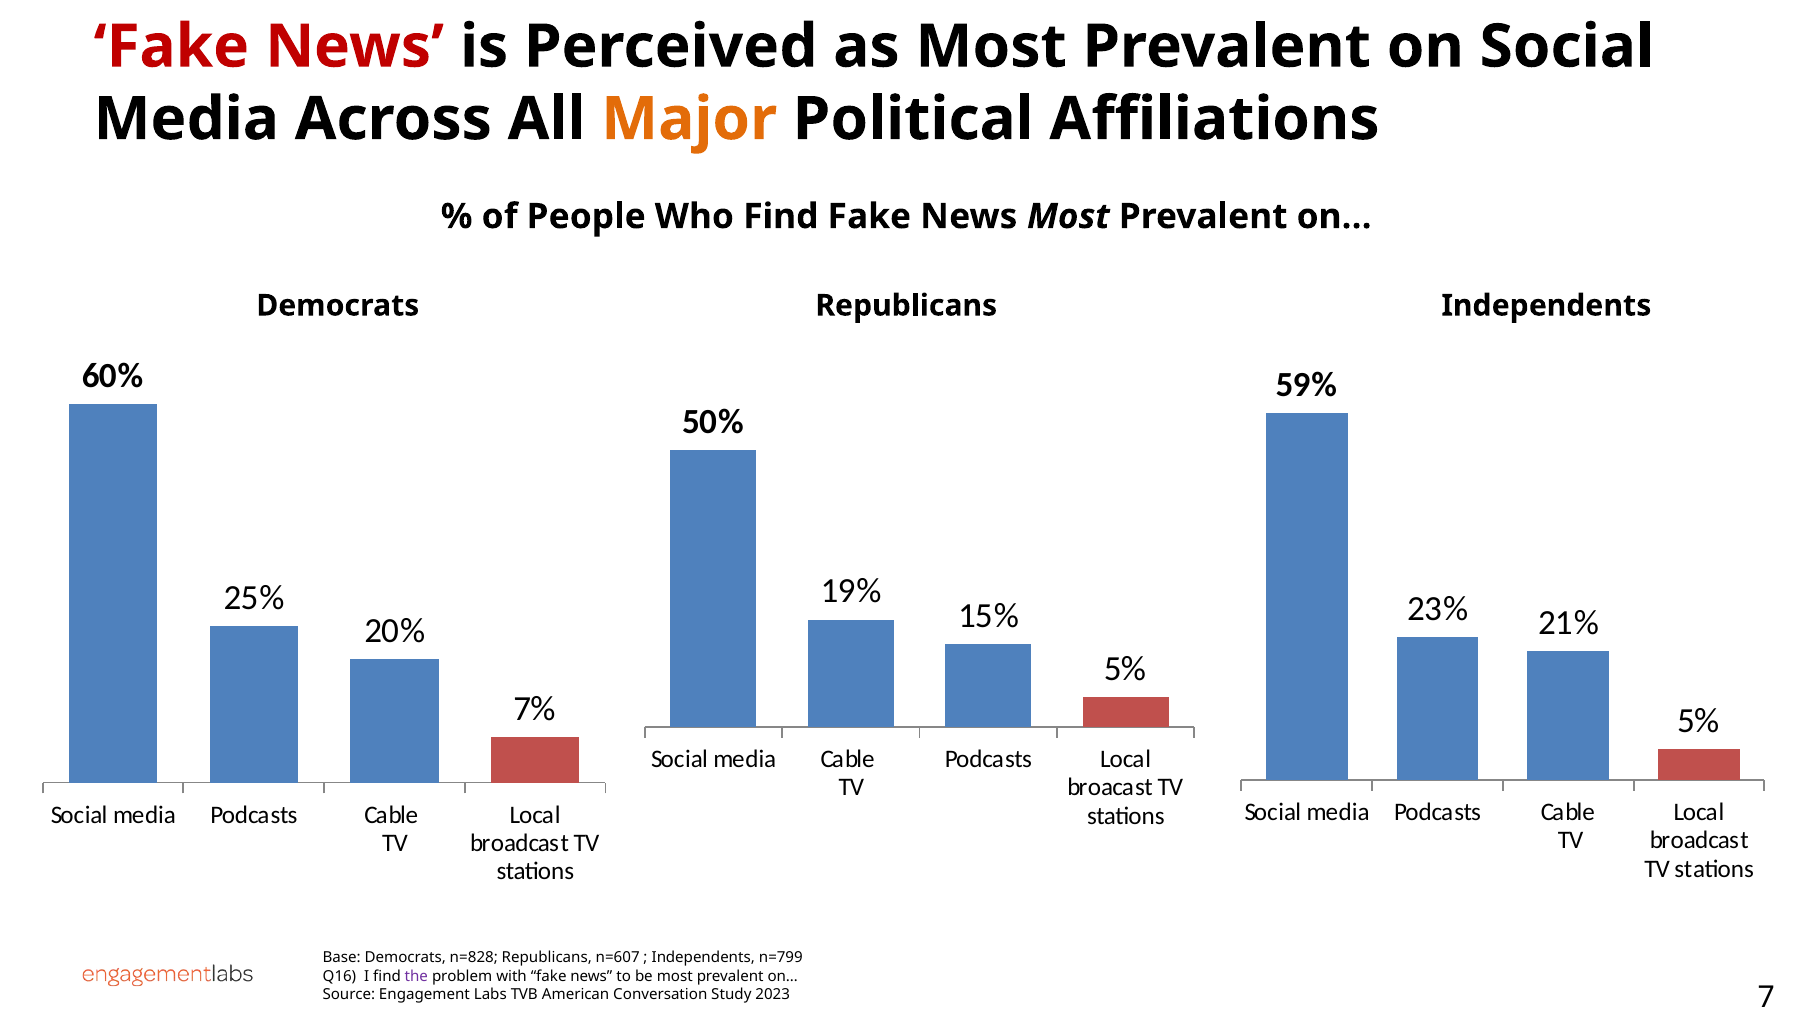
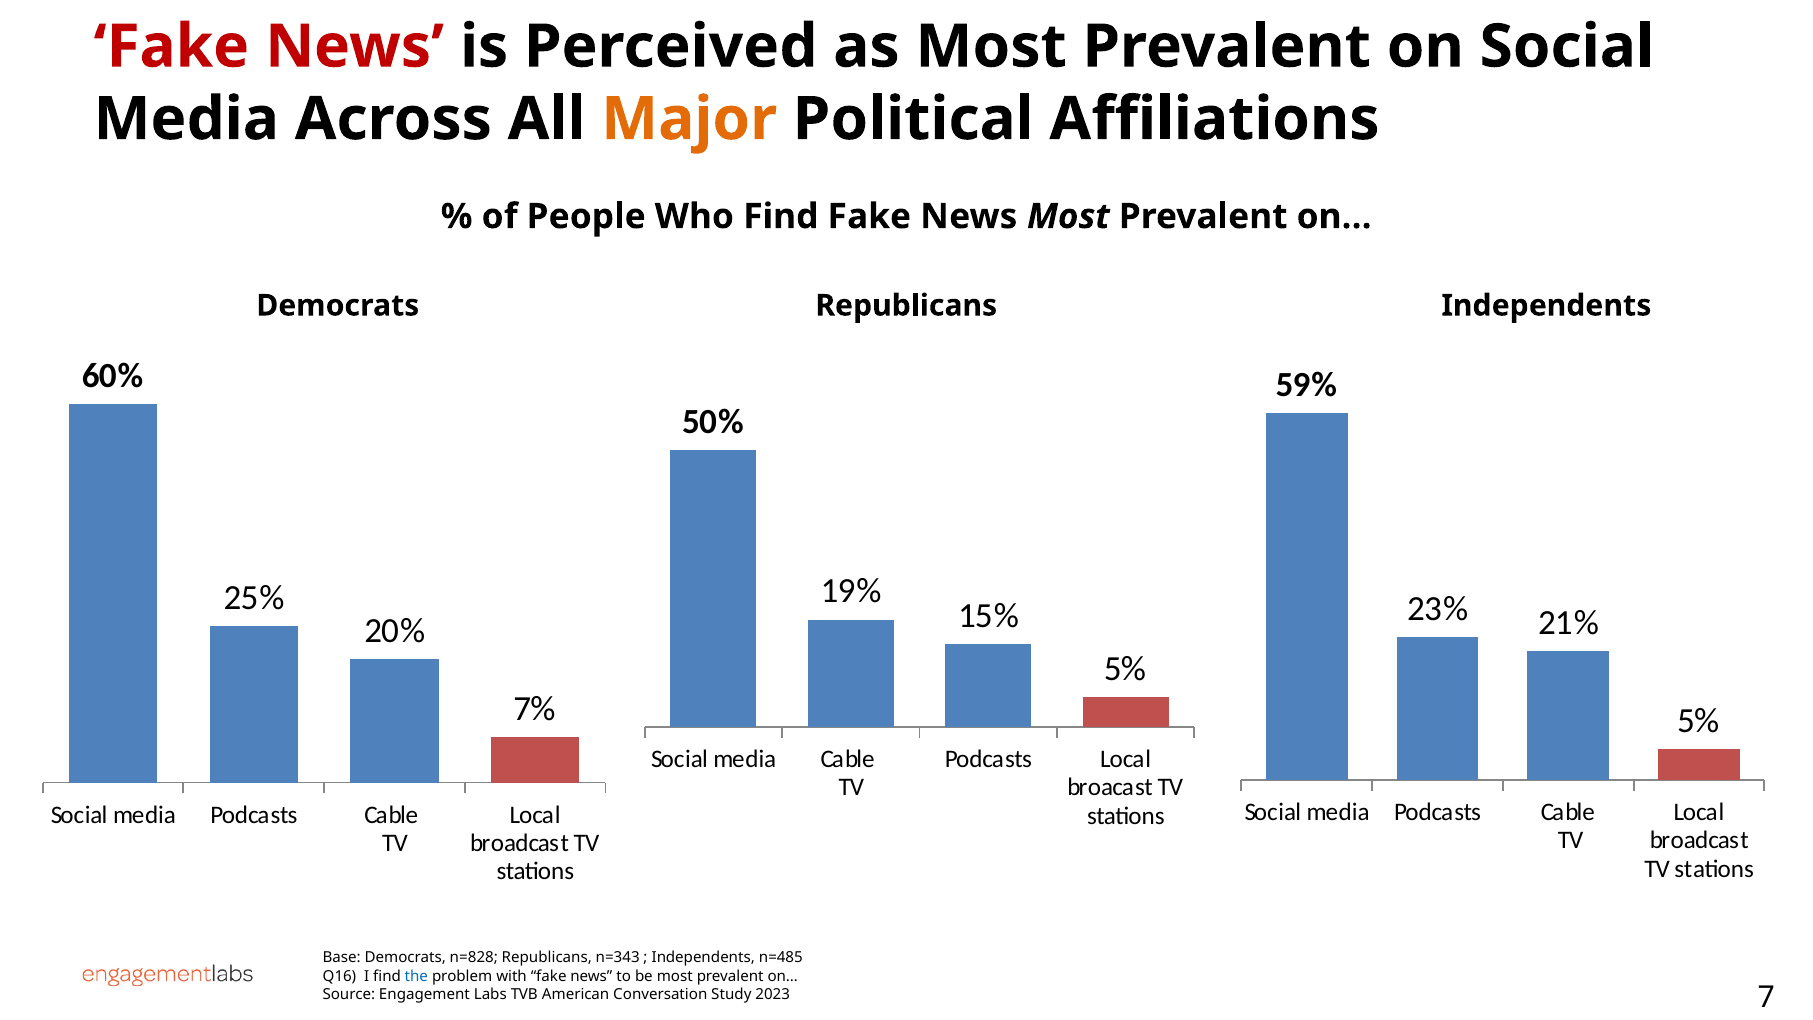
n=607: n=607 -> n=343
n=799: n=799 -> n=485
the colour: purple -> blue
